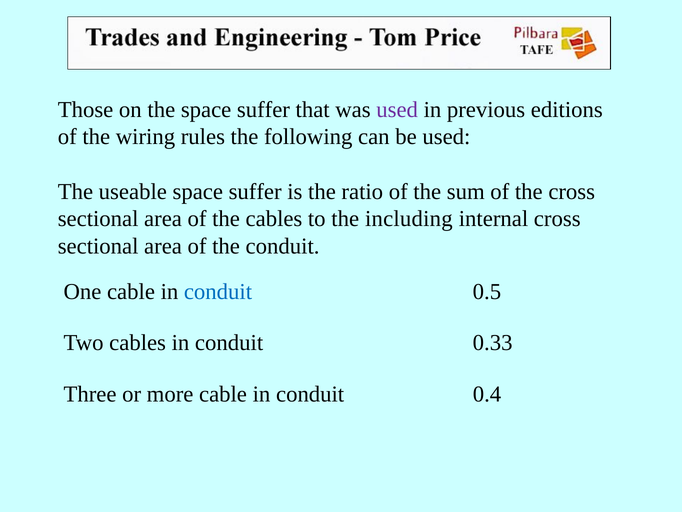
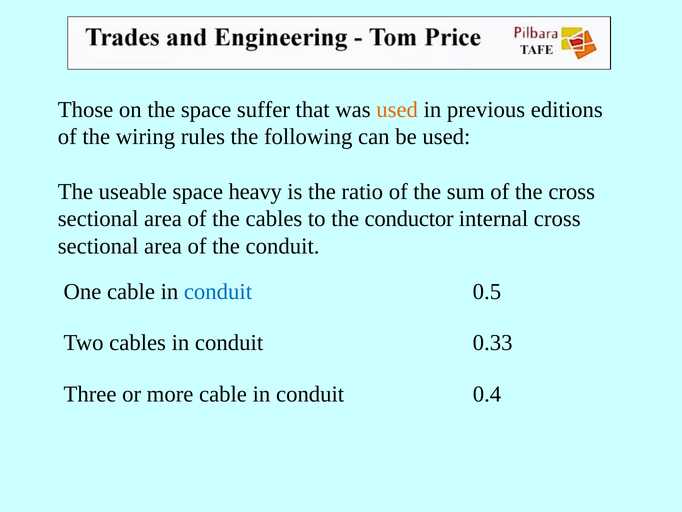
used at (397, 110) colour: purple -> orange
useable space suffer: suffer -> heavy
including: including -> conductor
